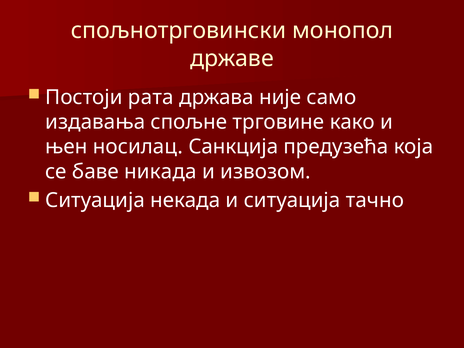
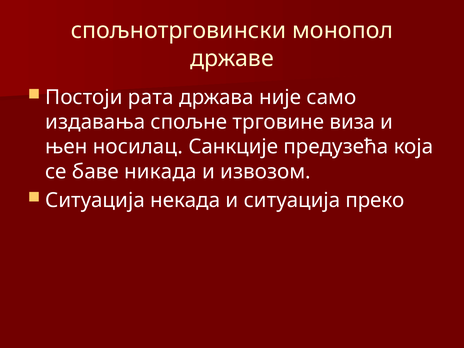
како: како -> виза
Санкција: Санкција -> Санкције
тачно: тачно -> преко
